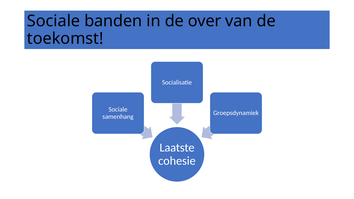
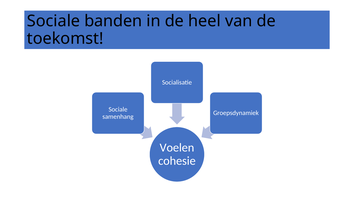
over: over -> heel
Laatste: Laatste -> Voelen
